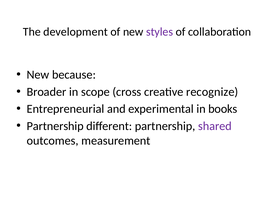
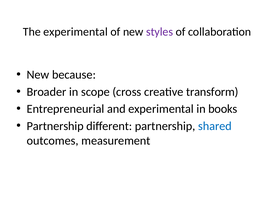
The development: development -> experimental
recognize: recognize -> transform
shared colour: purple -> blue
